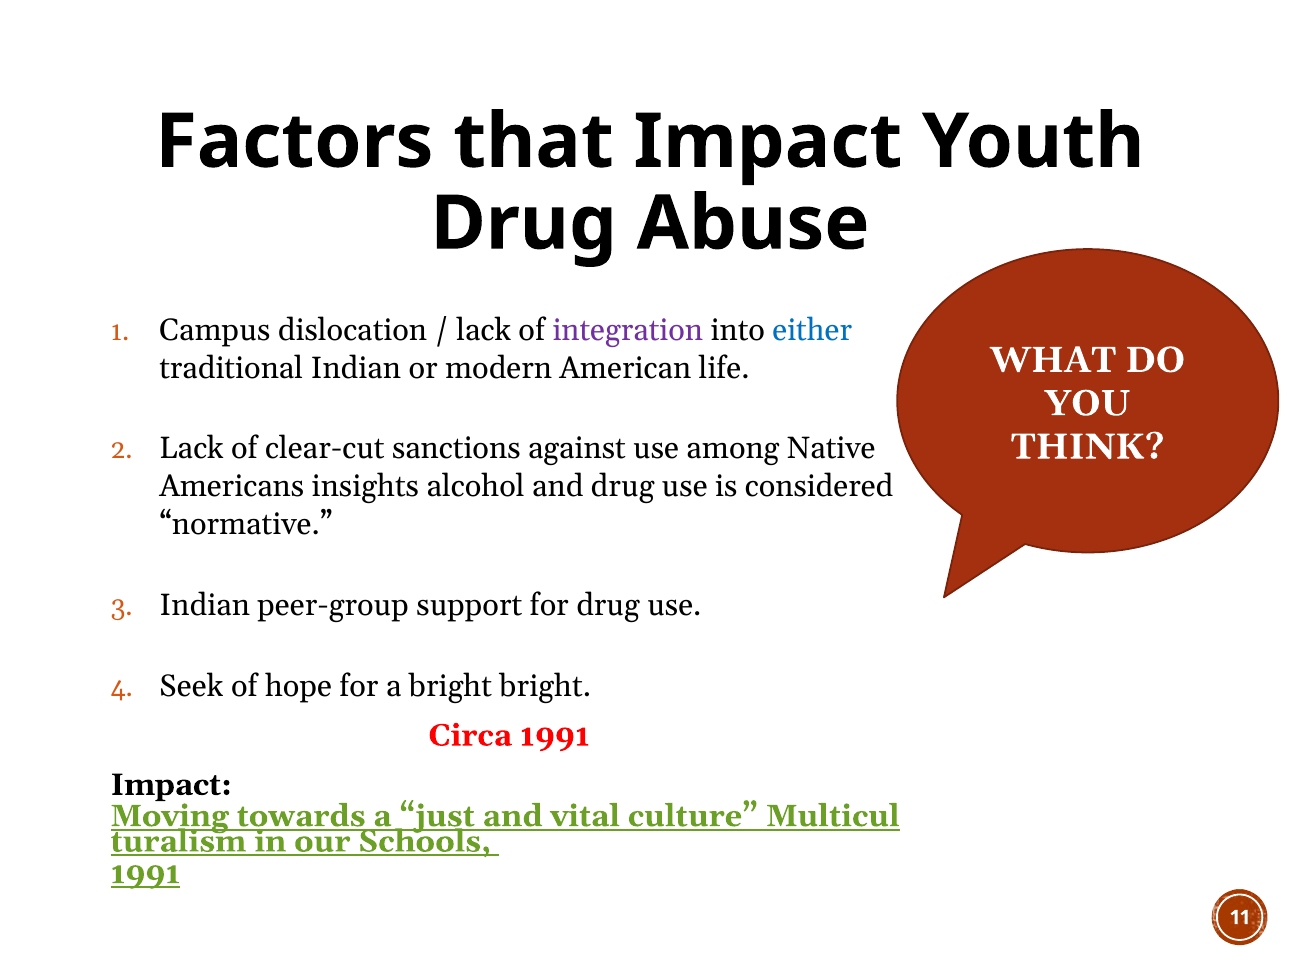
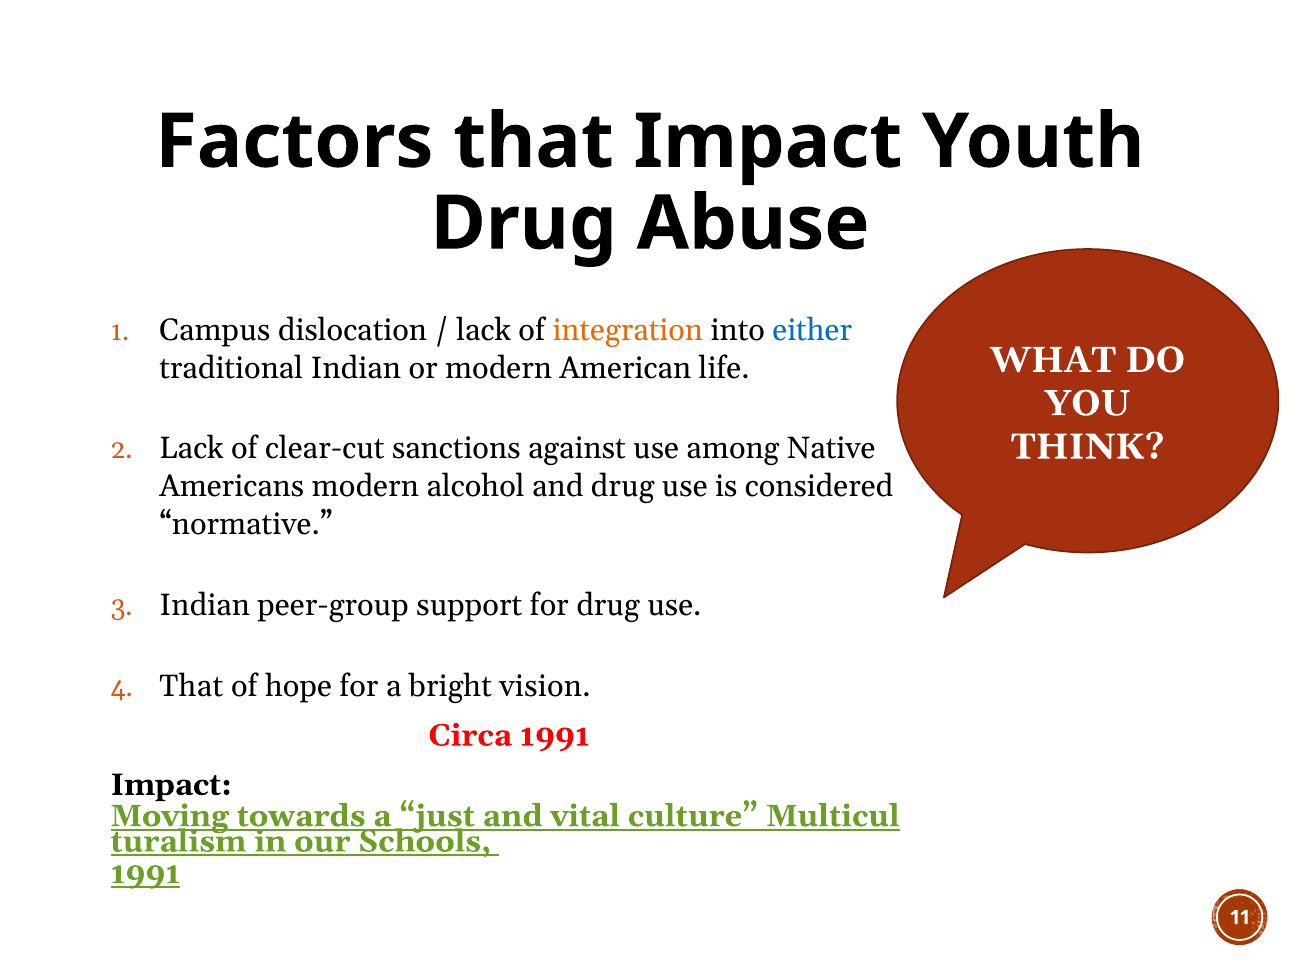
integration colour: purple -> orange
Americans insights: insights -> modern
Seek at (191, 686): Seek -> That
bright bright: bright -> vision
